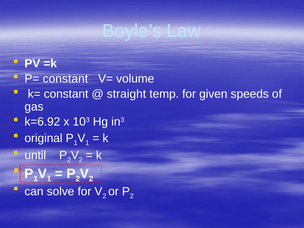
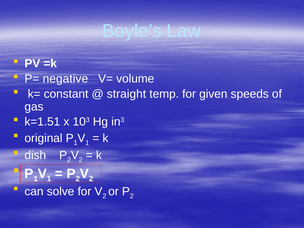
P= constant: constant -> negative
k=6.92: k=6.92 -> k=1.51
until: until -> dish
